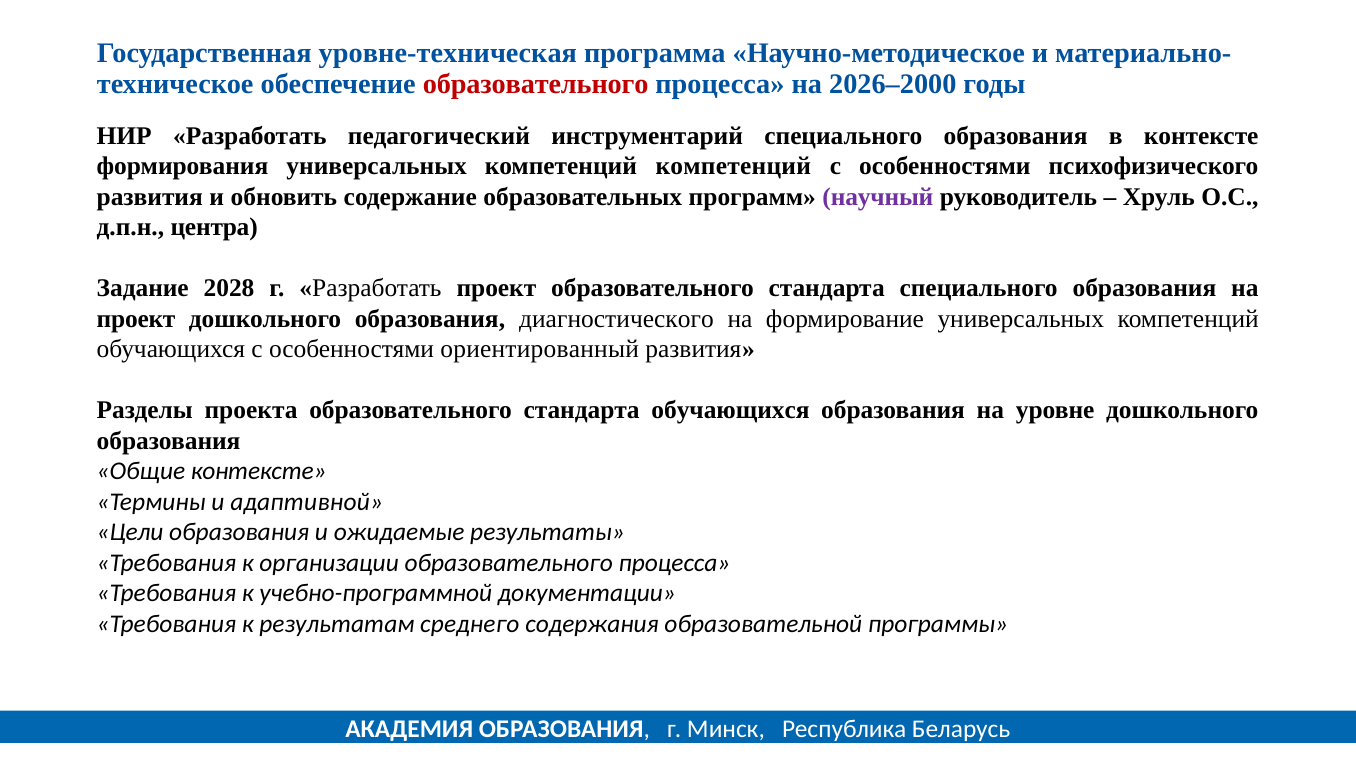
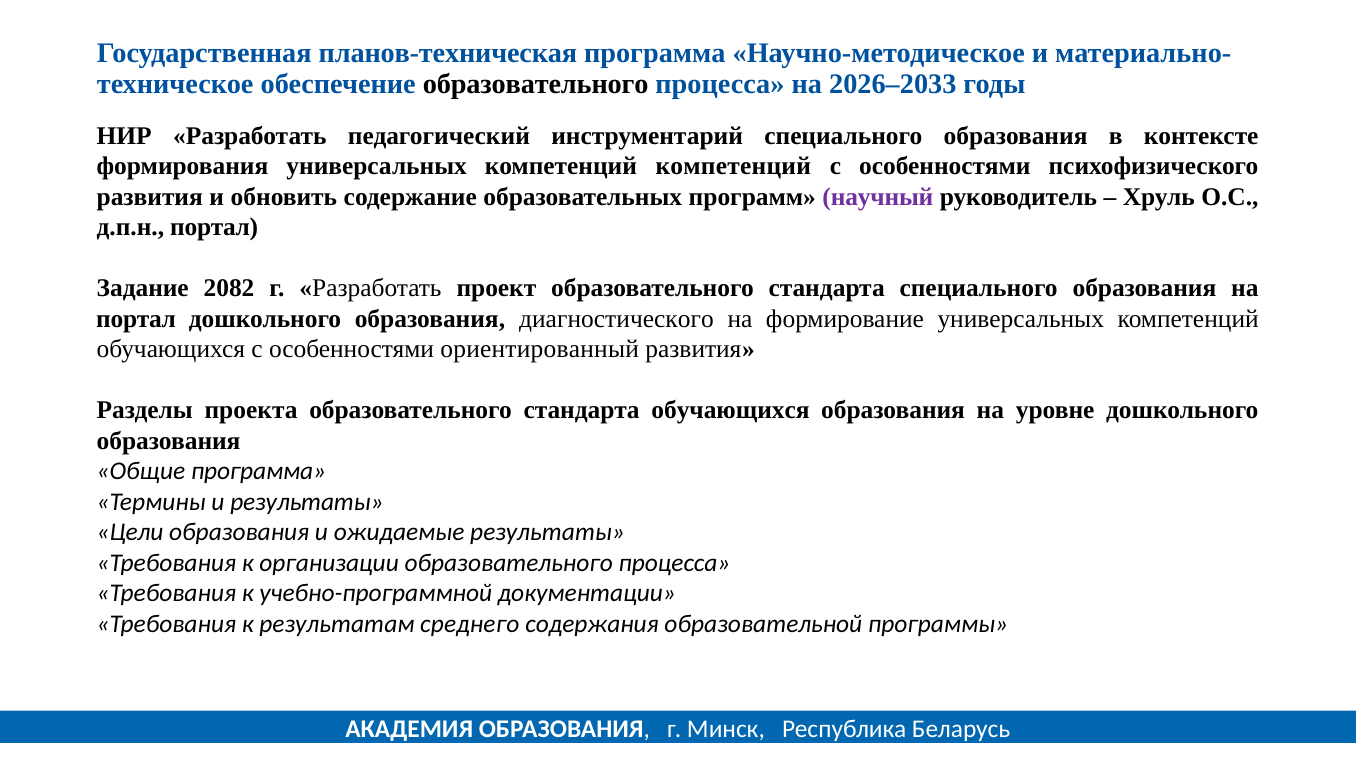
уровне-техническая: уровне-техническая -> планов-техническая
образовательного at (536, 84) colour: red -> black
2026–2000: 2026–2000 -> 2026–2033
д.п.н центра: центра -> портал
2028: 2028 -> 2082
проект at (136, 319): проект -> портал
Общие контексте: контексте -> программа
и адаптивной: адаптивной -> результаты
